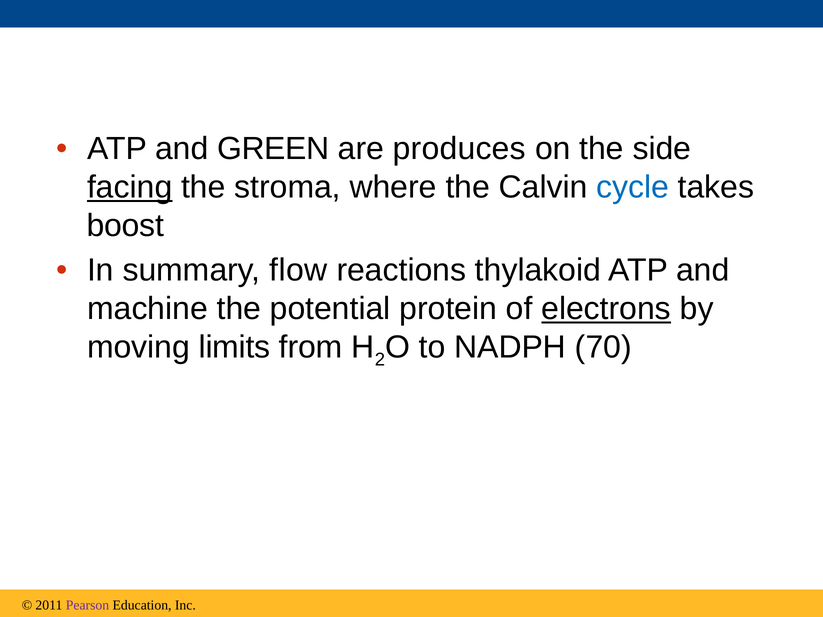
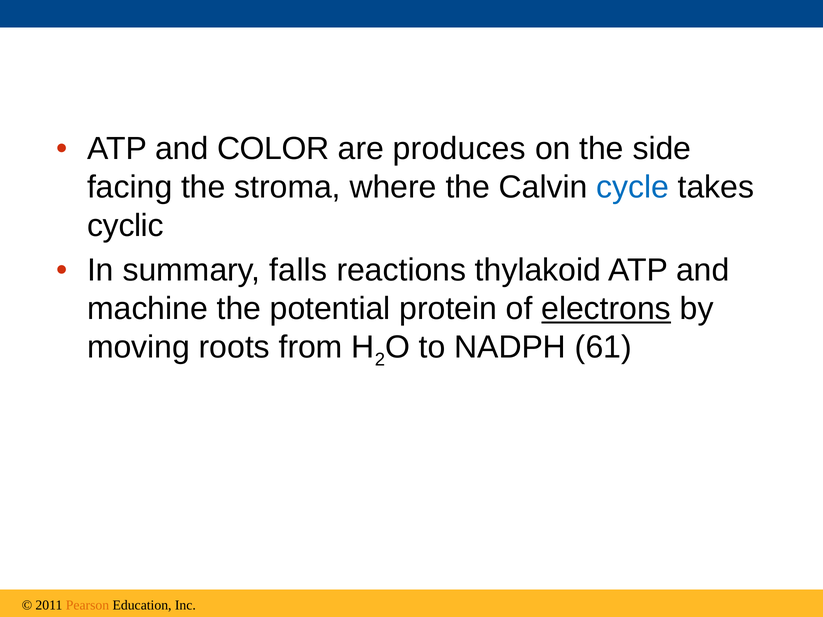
GREEN: GREEN -> COLOR
facing underline: present -> none
boost: boost -> cyclic
flow: flow -> falls
limits: limits -> roots
70: 70 -> 61
Pearson colour: purple -> orange
